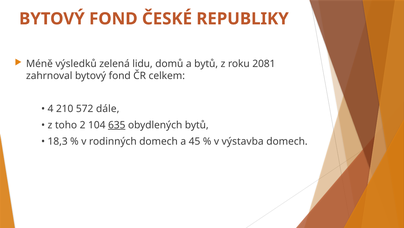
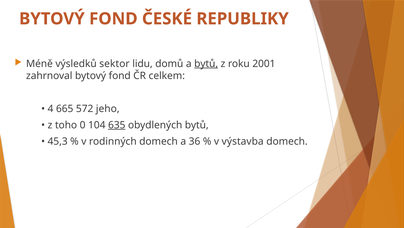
zelená: zelená -> sektor
bytů at (206, 64) underline: none -> present
2081: 2081 -> 2001
210: 210 -> 665
dále: dále -> jeho
2: 2 -> 0
18,3: 18,3 -> 45,3
45: 45 -> 36
